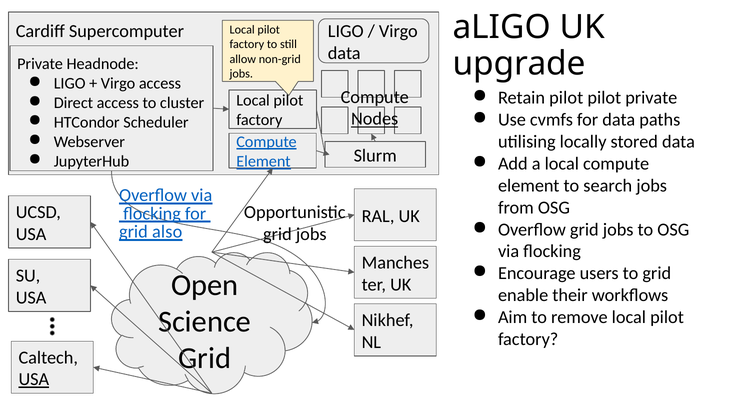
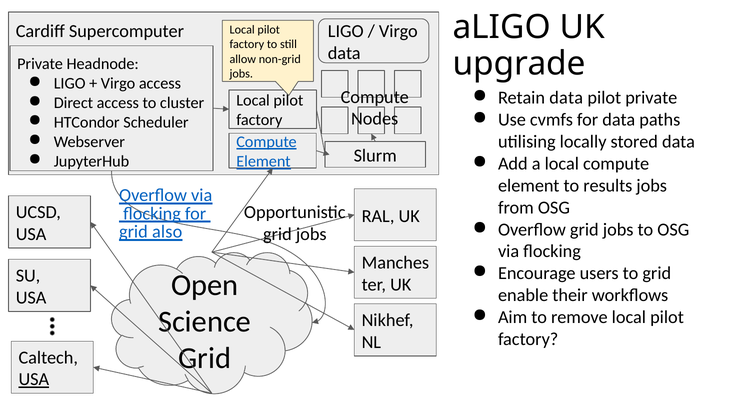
Retain pilot: pilot -> data
Nodes underline: present -> none
search: search -> results
